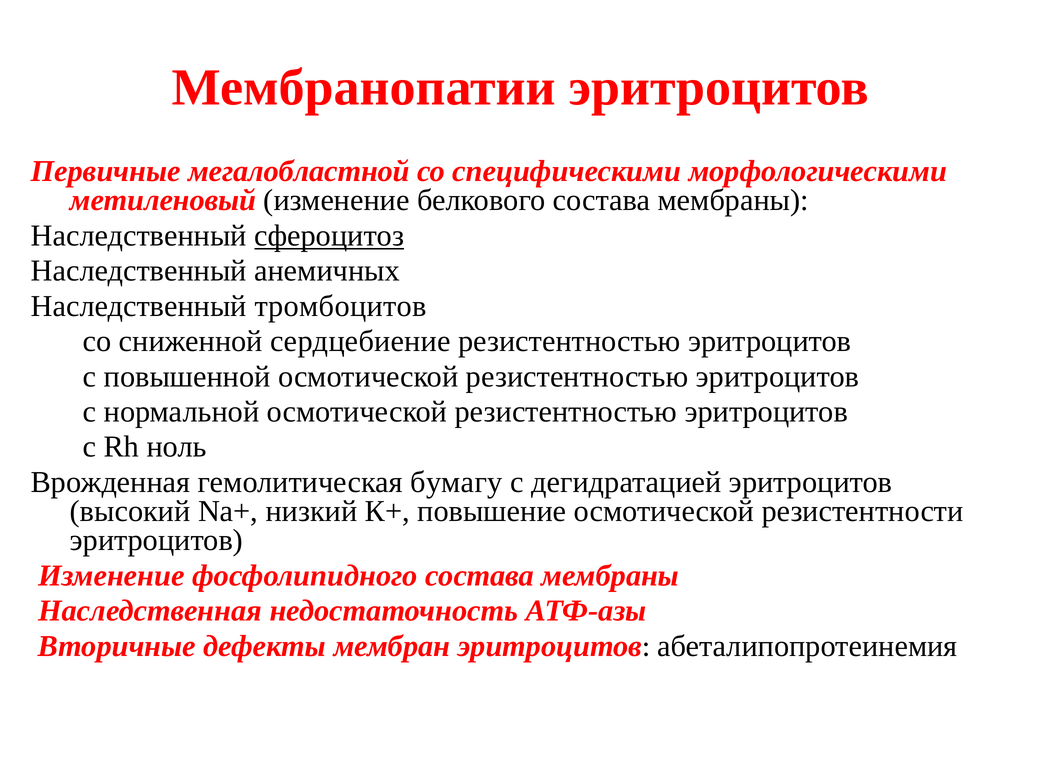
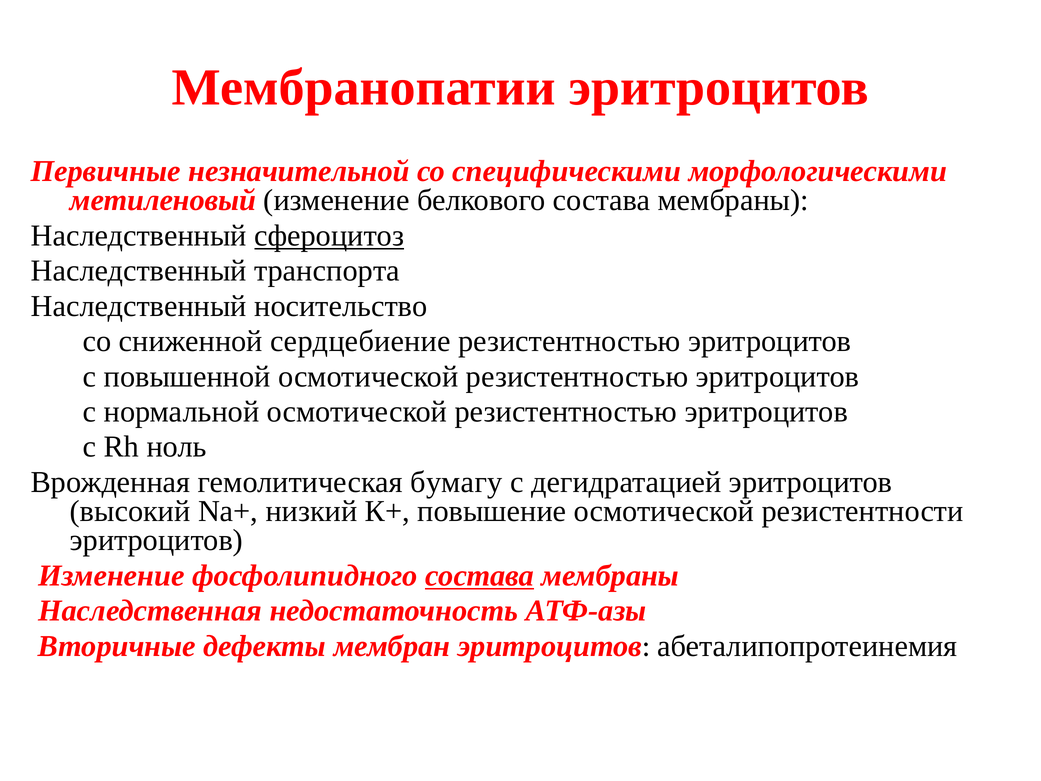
мегалобластной: мегалобластной -> незначительной
анемичных: анемичных -> транспорта
тромбоцитов: тромбоцитов -> носительство
состава at (480, 575) underline: none -> present
